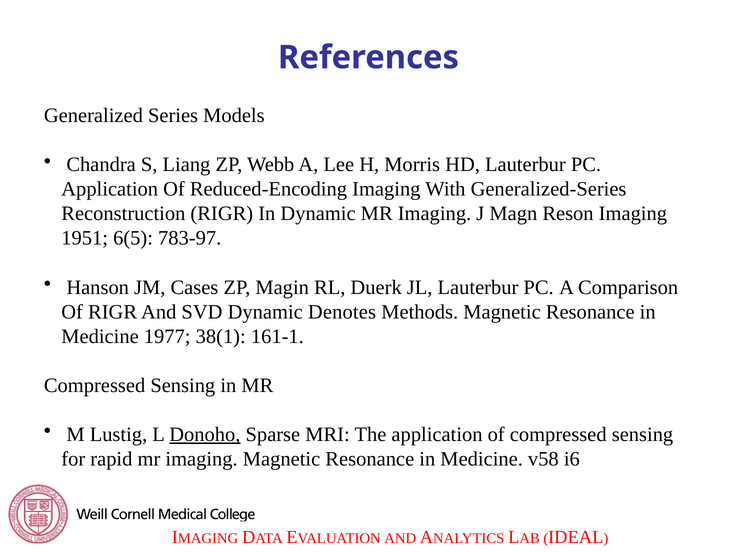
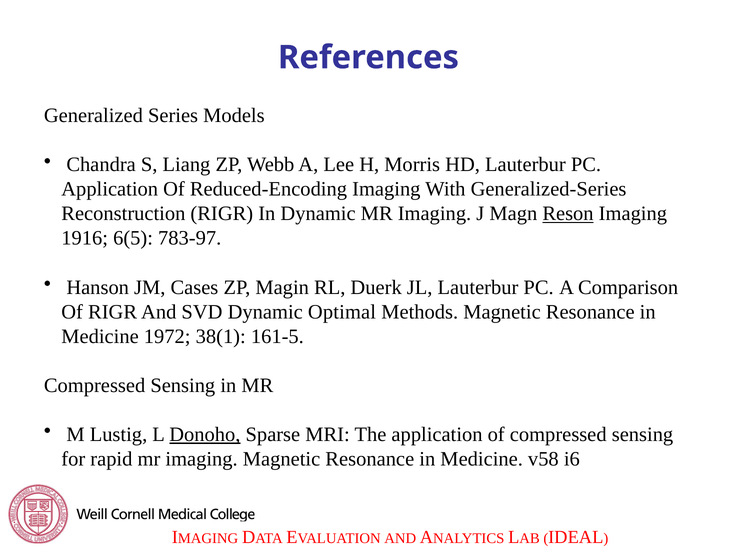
Reson underline: none -> present
1951: 1951 -> 1916
Denotes: Denotes -> Optimal
1977: 1977 -> 1972
161-1: 161-1 -> 161-5
